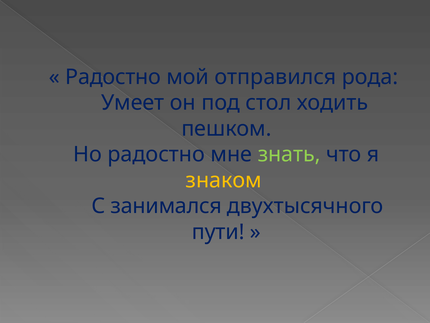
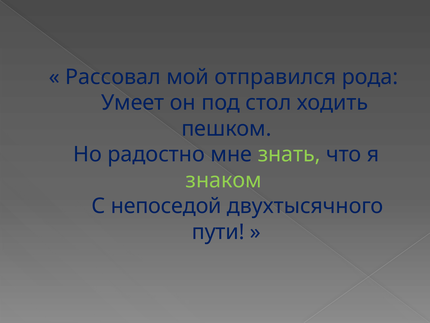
Радостно at (113, 77): Радостно -> Рассовал
знаком colour: yellow -> light green
занимался: занимался -> непоседой
